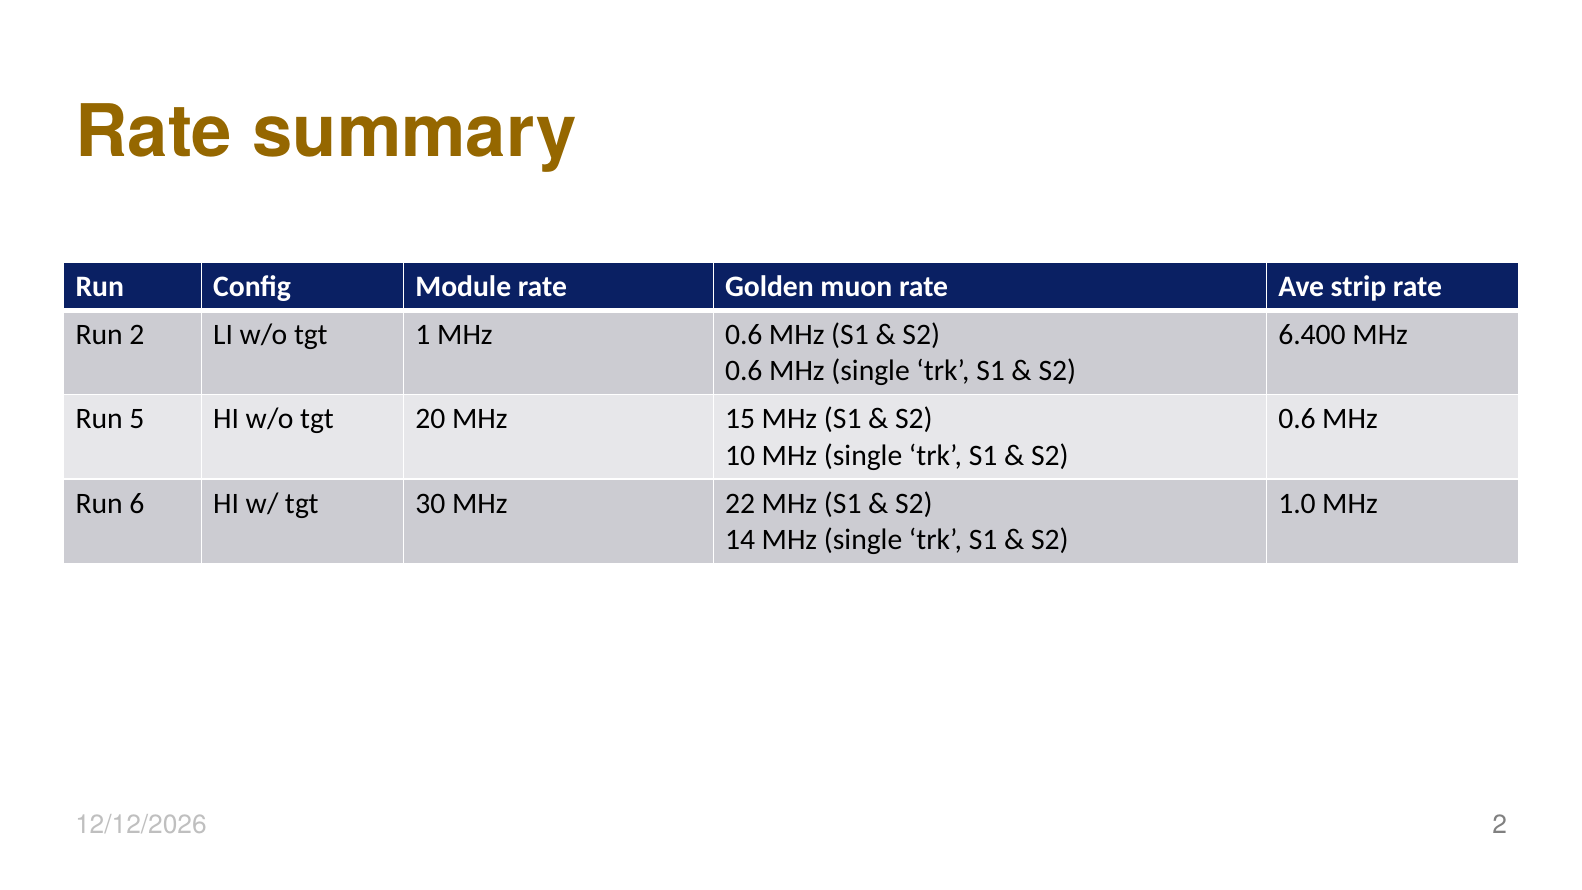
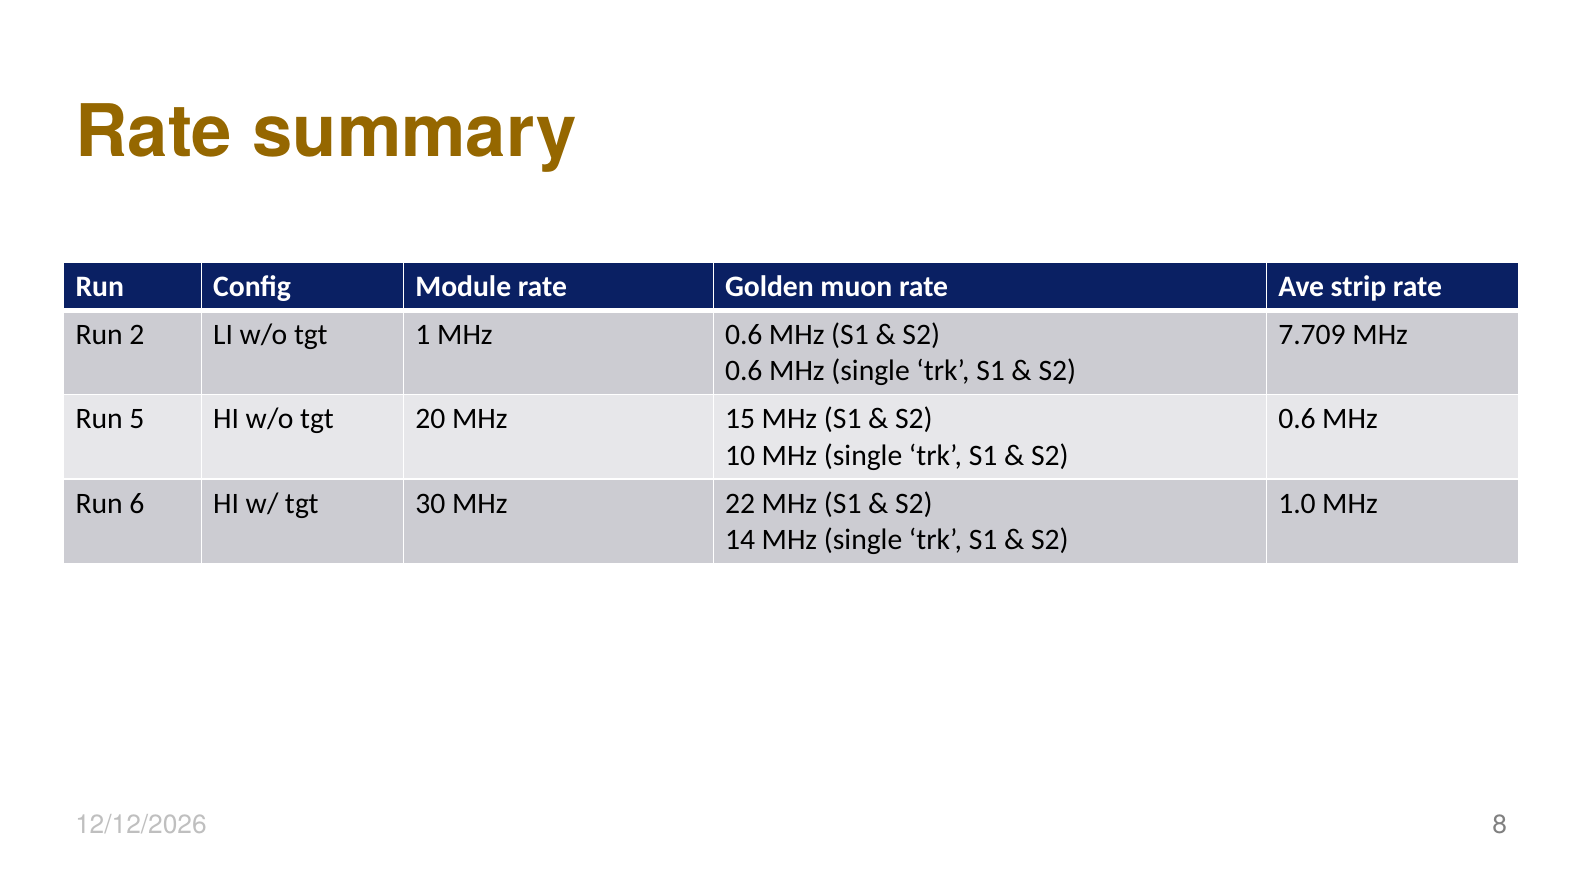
6.400: 6.400 -> 7.709
2 at (1500, 825): 2 -> 8
